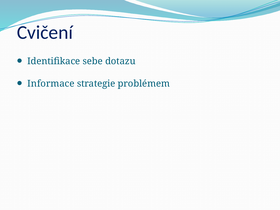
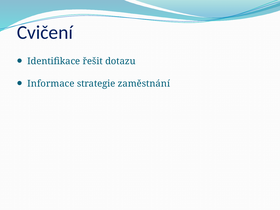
sebe: sebe -> řešit
problémem: problémem -> zaměstnání
